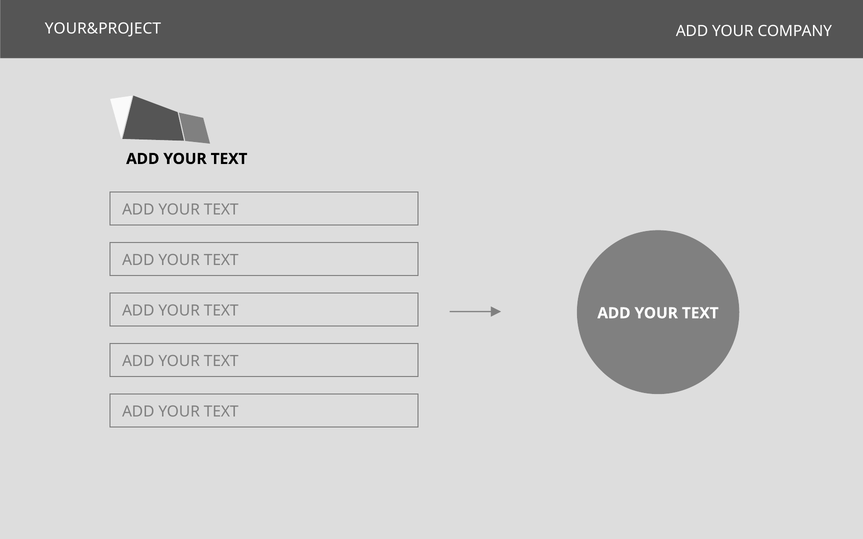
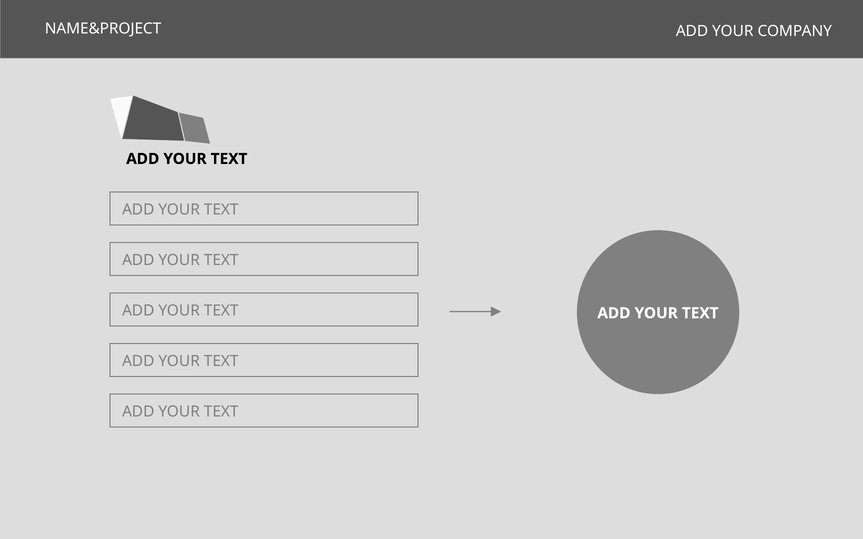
YOUR&PROJECT: YOUR&PROJECT -> NAME&PROJECT
